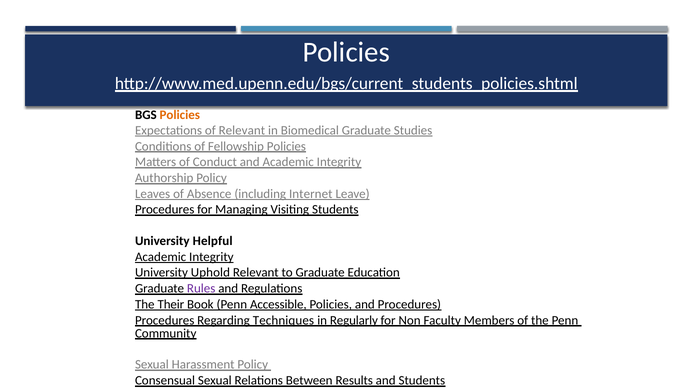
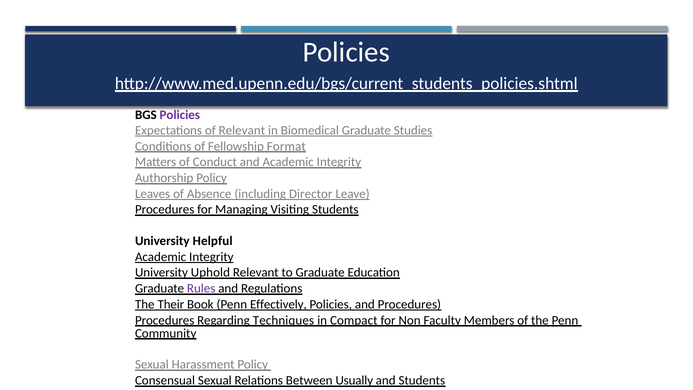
Policies at (180, 115) colour: orange -> purple
Fellowship Policies: Policies -> Format
Internet: Internet -> Director
Accessible: Accessible -> Effectively
Regularly: Regularly -> Compact
Results: Results -> Usually
